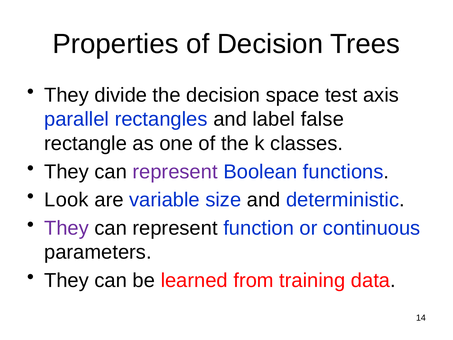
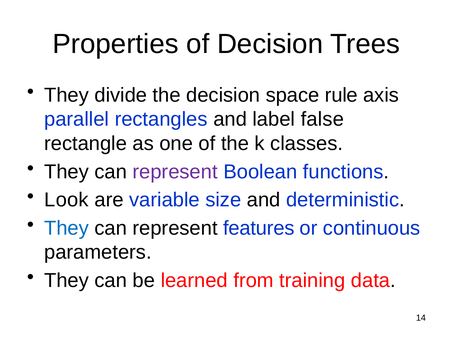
test: test -> rule
They at (67, 228) colour: purple -> blue
function: function -> features
